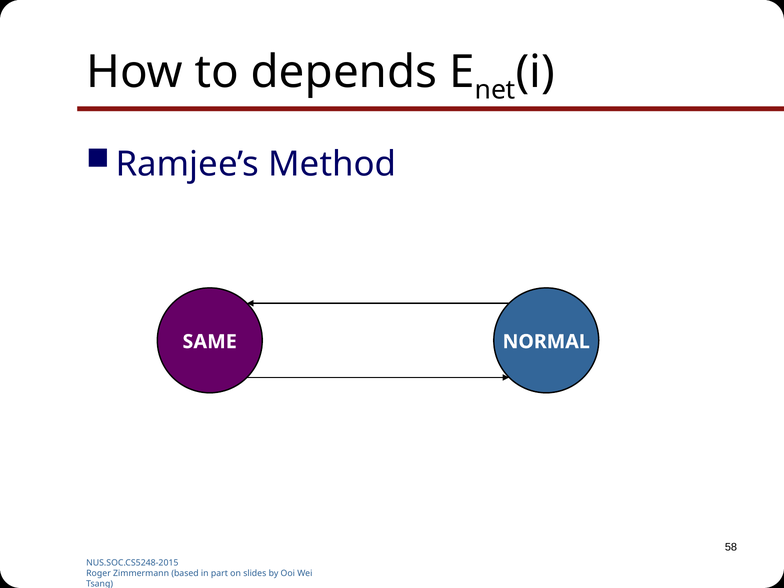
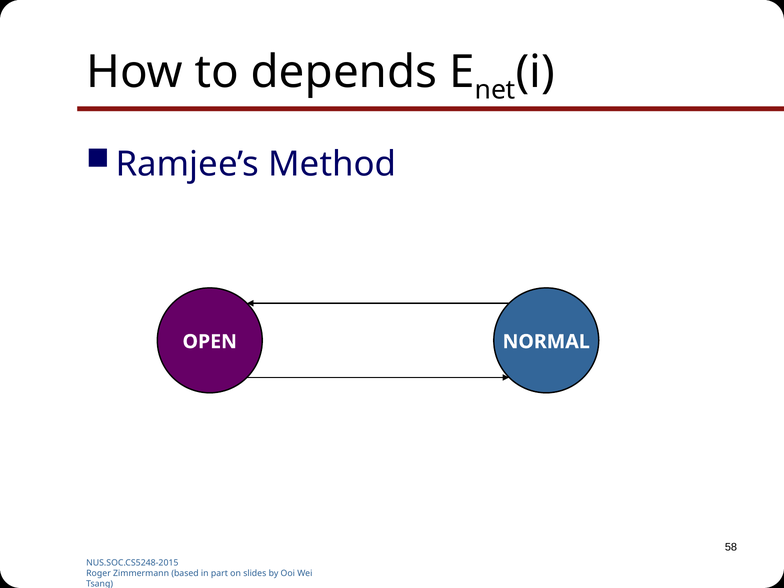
SAME: SAME -> OPEN
